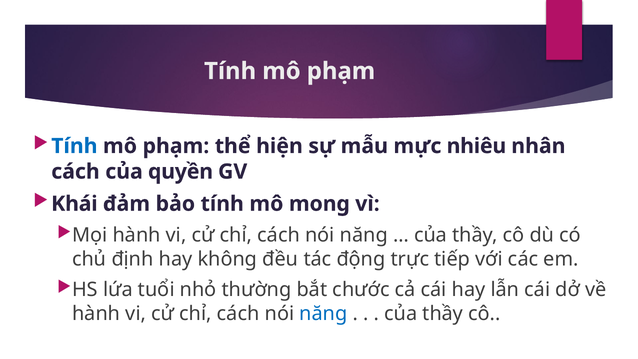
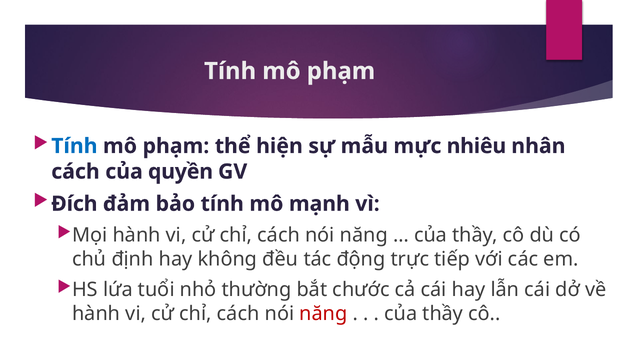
Khái: Khái -> Đích
mong: mong -> mạnh
năng at (323, 313) colour: blue -> red
